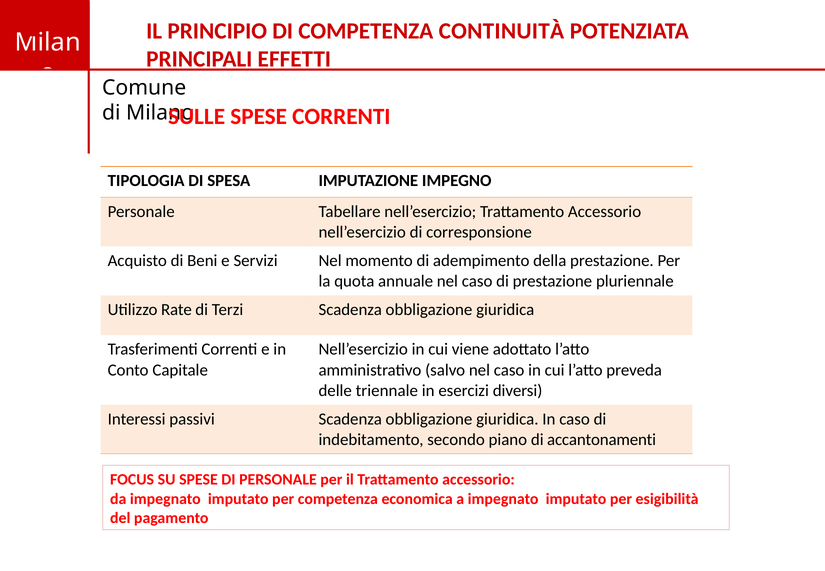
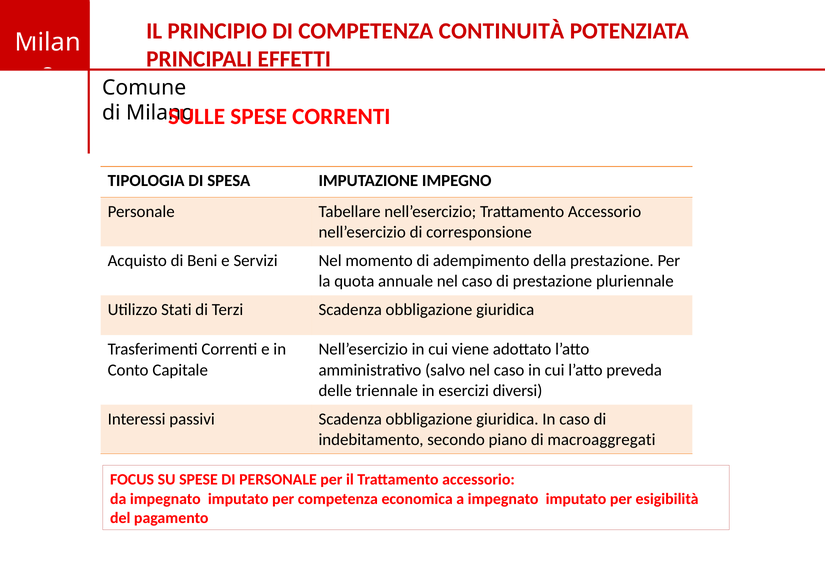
Rate: Rate -> Stati
accantonamenti: accantonamenti -> macroaggregati
